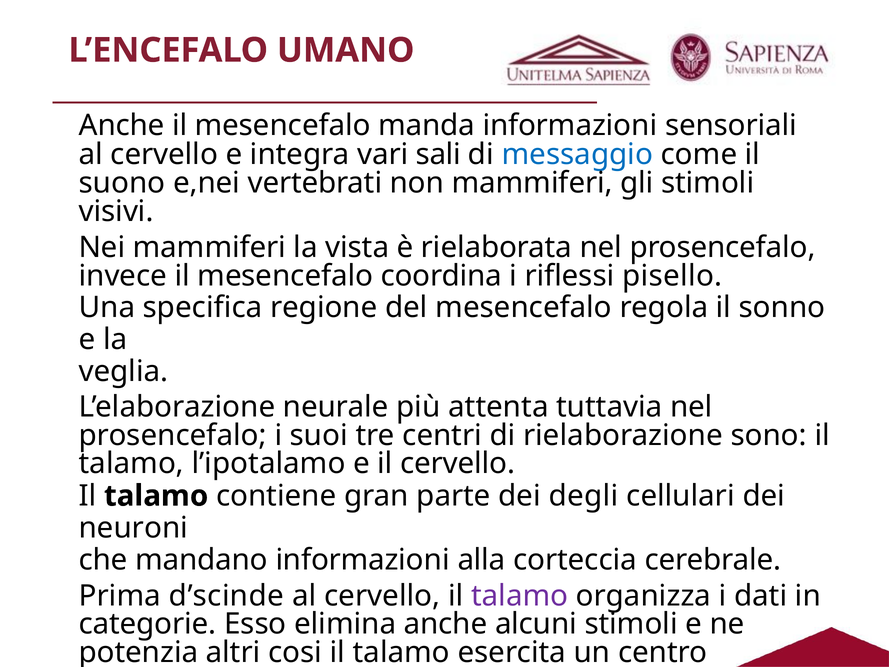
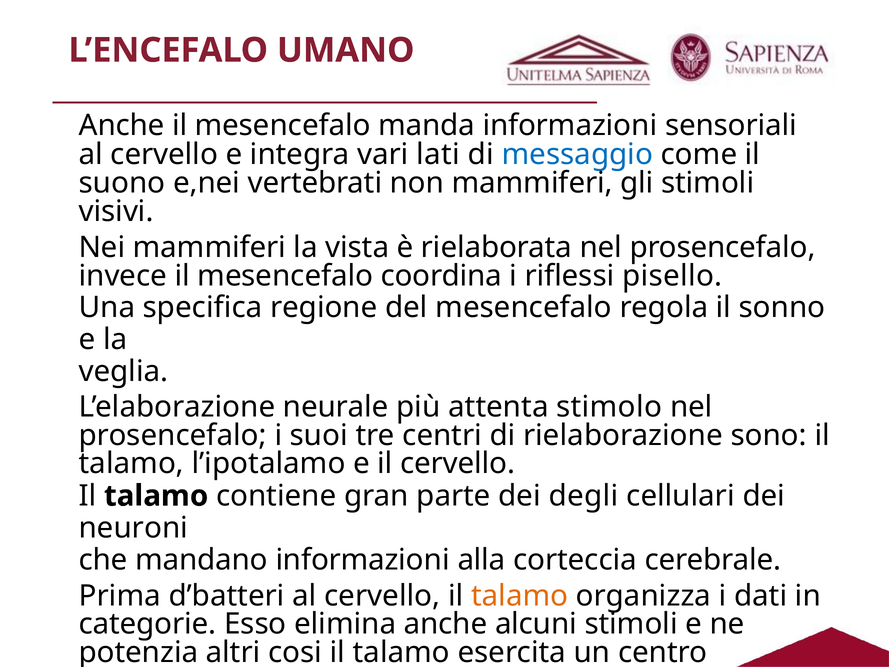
sali: sali -> lati
tuttavia: tuttavia -> stimolo
d’scinde: d’scinde -> d’batteri
talamo at (520, 596) colour: purple -> orange
